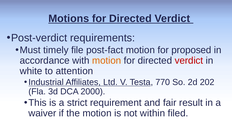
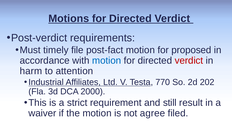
motion at (107, 60) colour: orange -> blue
white: white -> harm
fair: fair -> still
within: within -> agree
